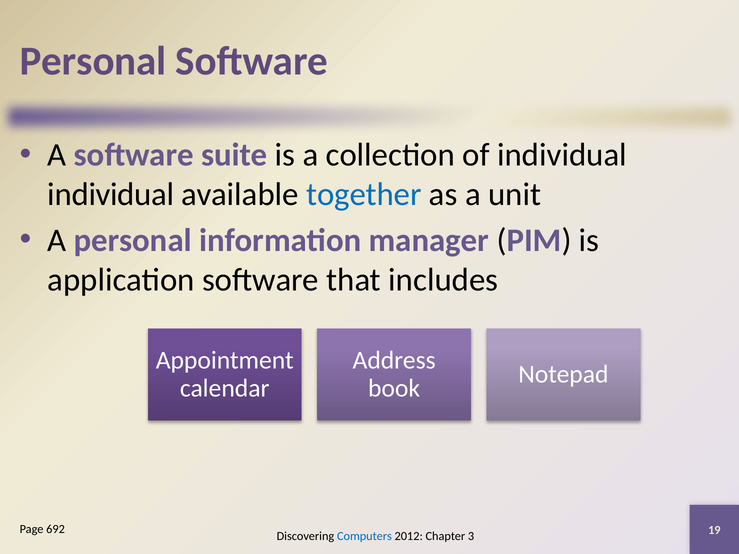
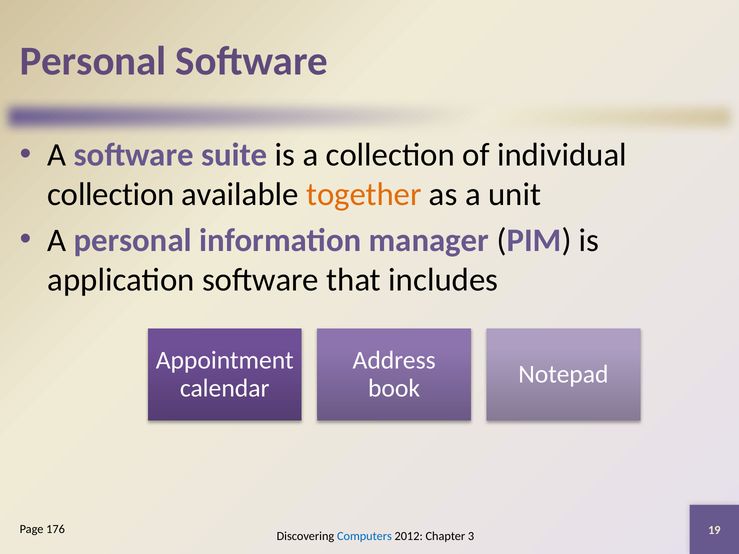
individual at (111, 194): individual -> collection
together colour: blue -> orange
692: 692 -> 176
